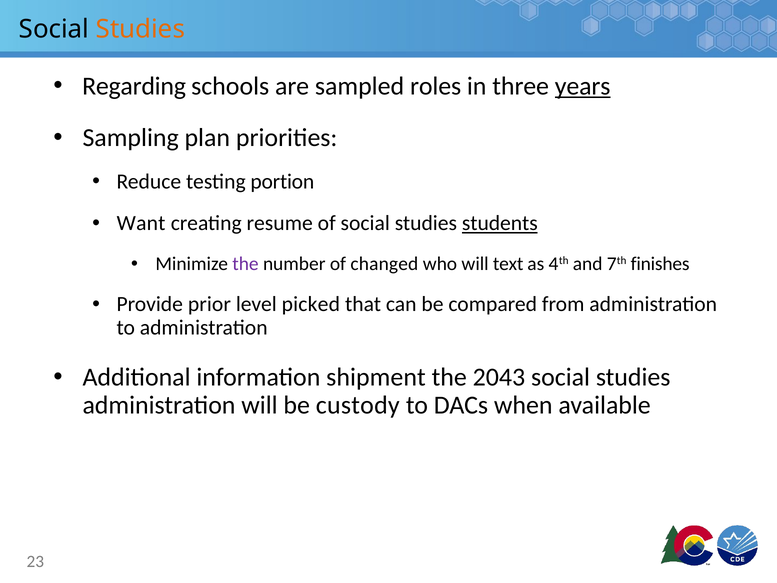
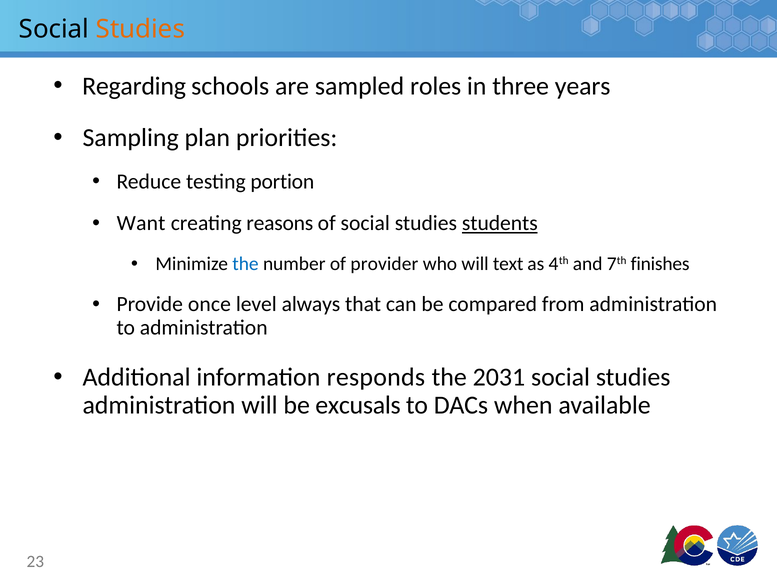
years underline: present -> none
resume: resume -> reasons
the at (245, 264) colour: purple -> blue
changed: changed -> provider
prior: prior -> once
picked: picked -> always
shipment: shipment -> responds
2043: 2043 -> 2031
custody: custody -> excusals
